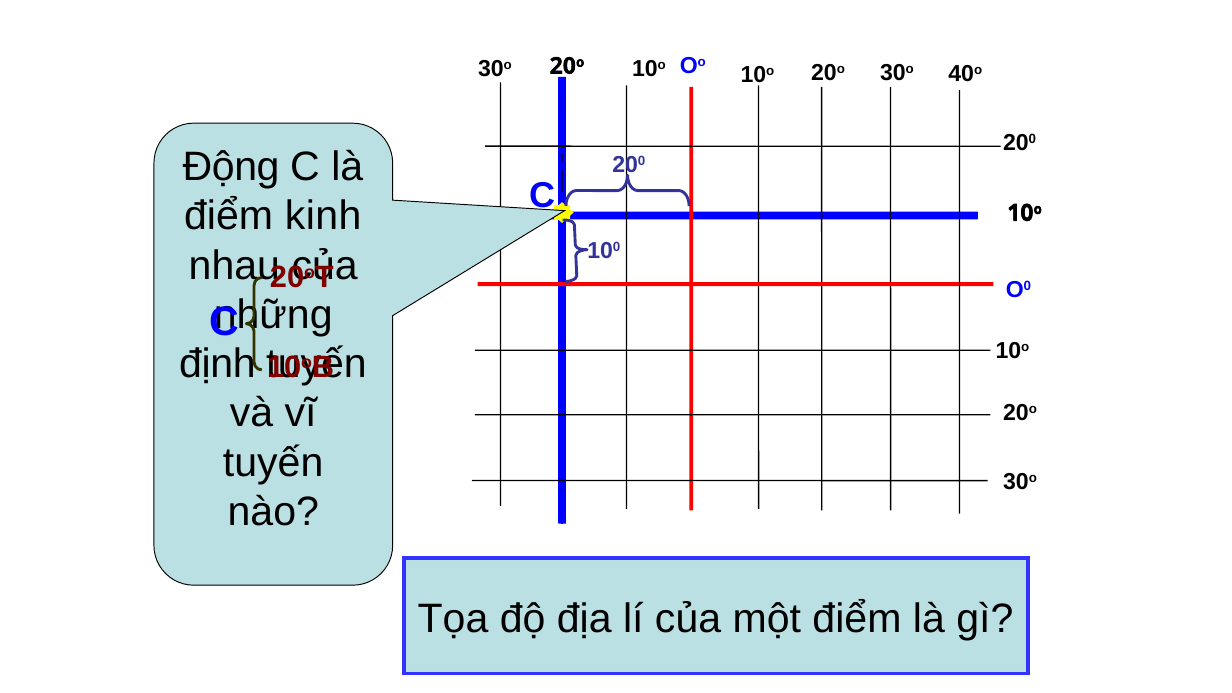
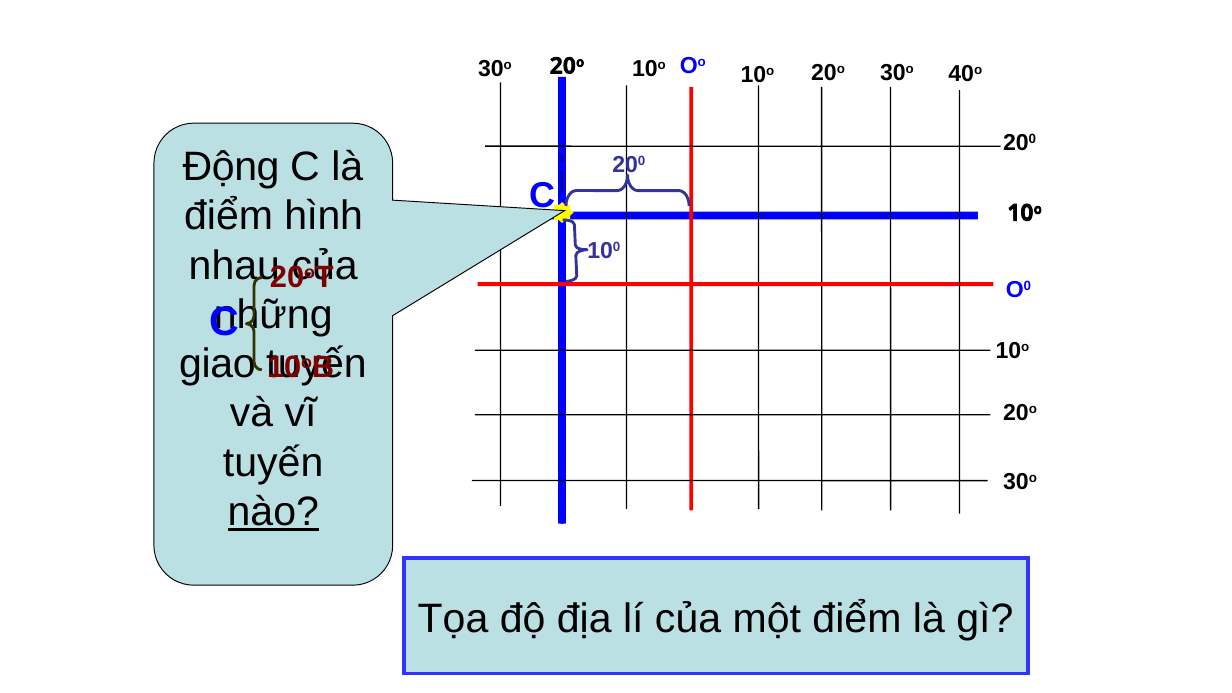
điểm kinh: kinh -> hình
định: định -> giao
nào underline: none -> present
